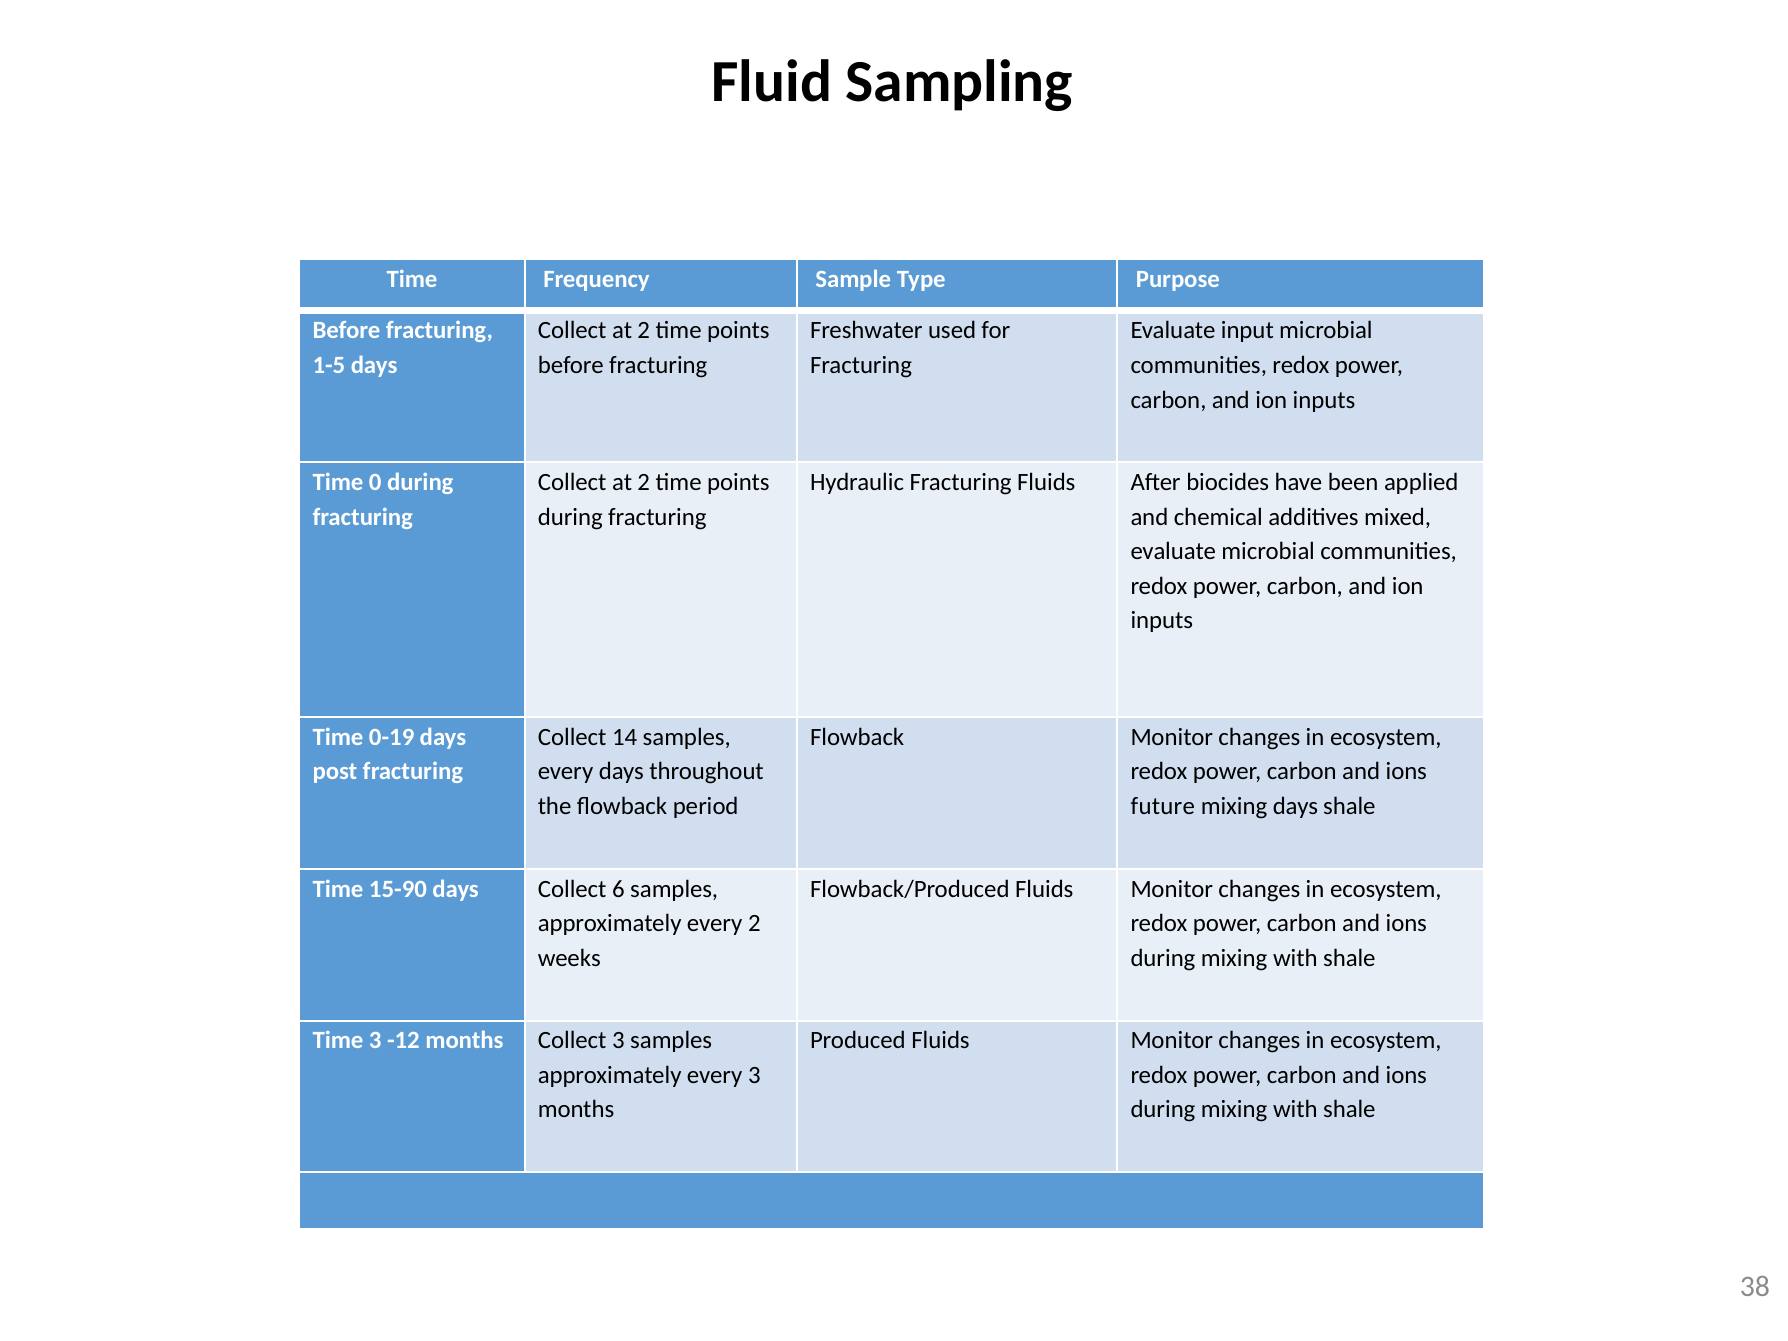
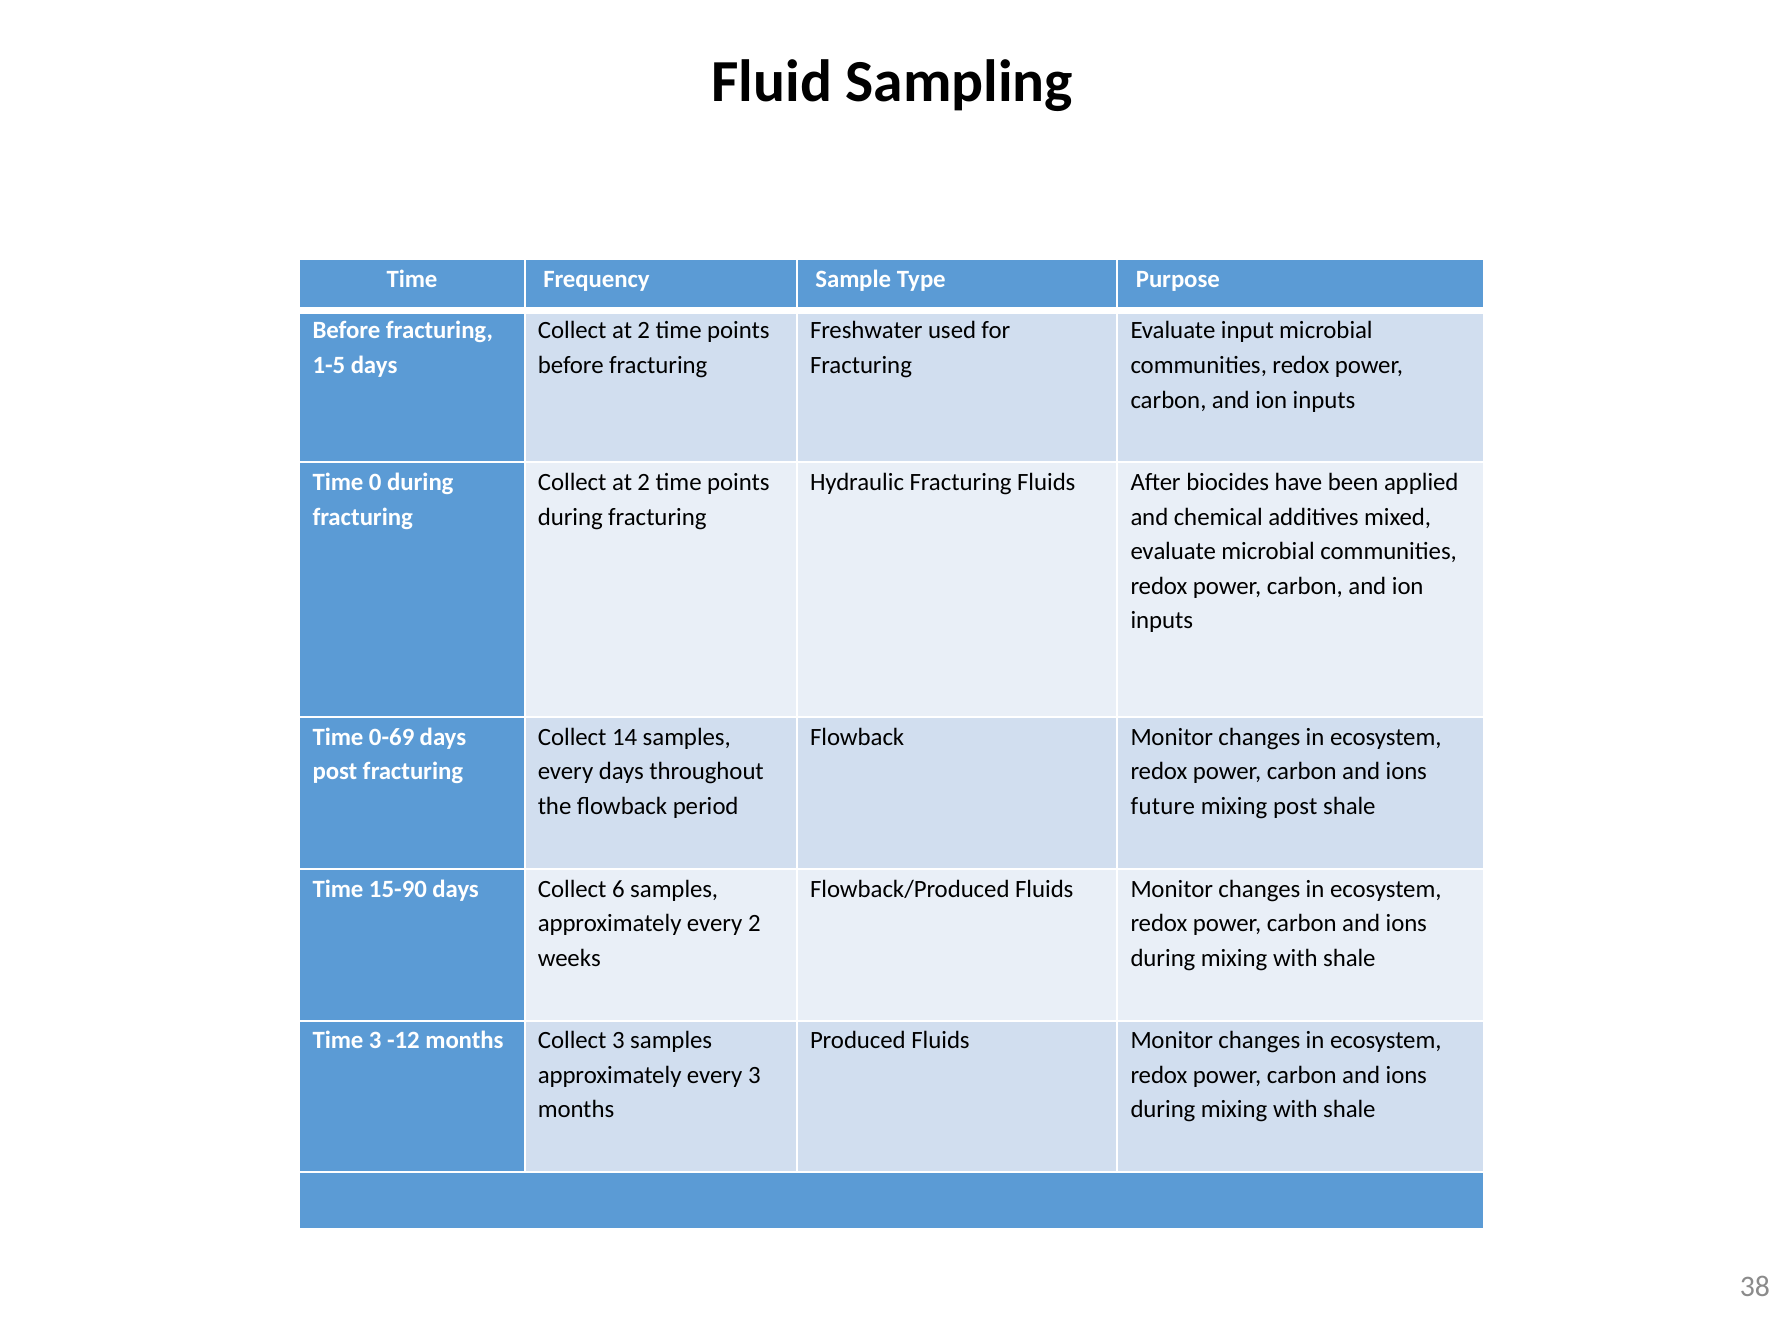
0-19: 0-19 -> 0-69
mixing days: days -> post
